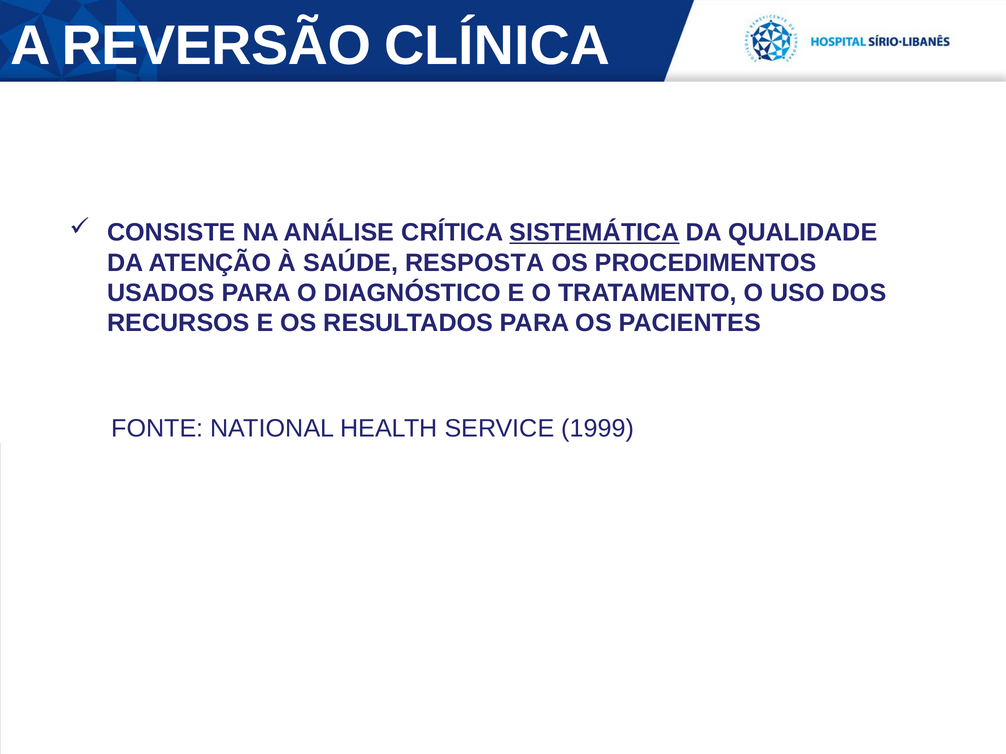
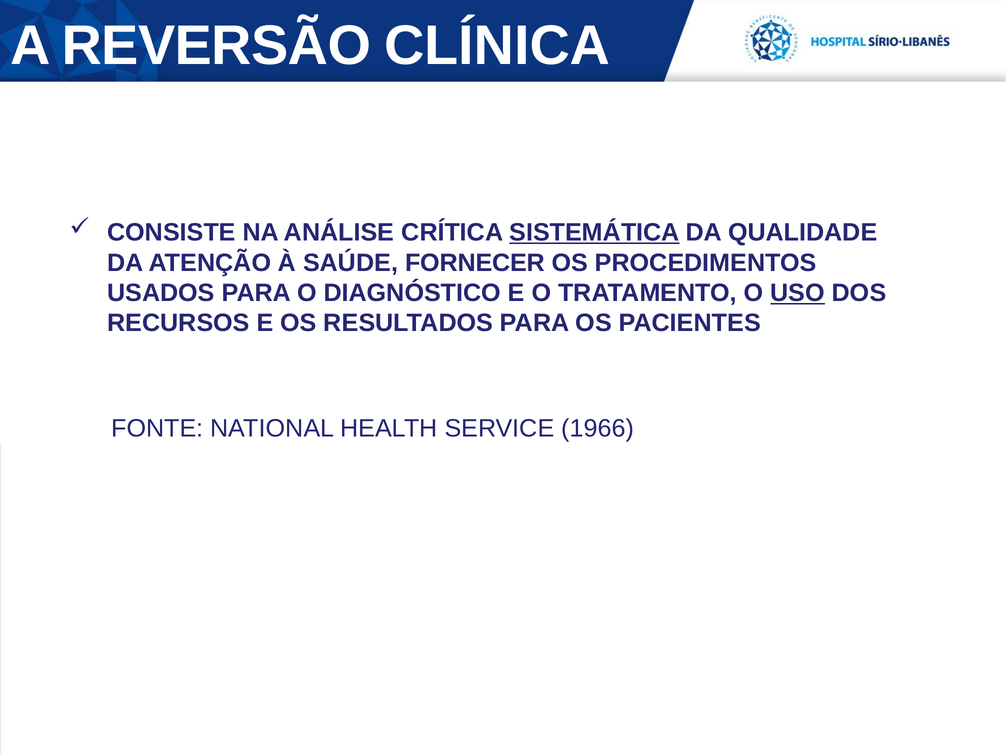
RESPOSTA: RESPOSTA -> FORNECER
USO underline: none -> present
1999: 1999 -> 1966
